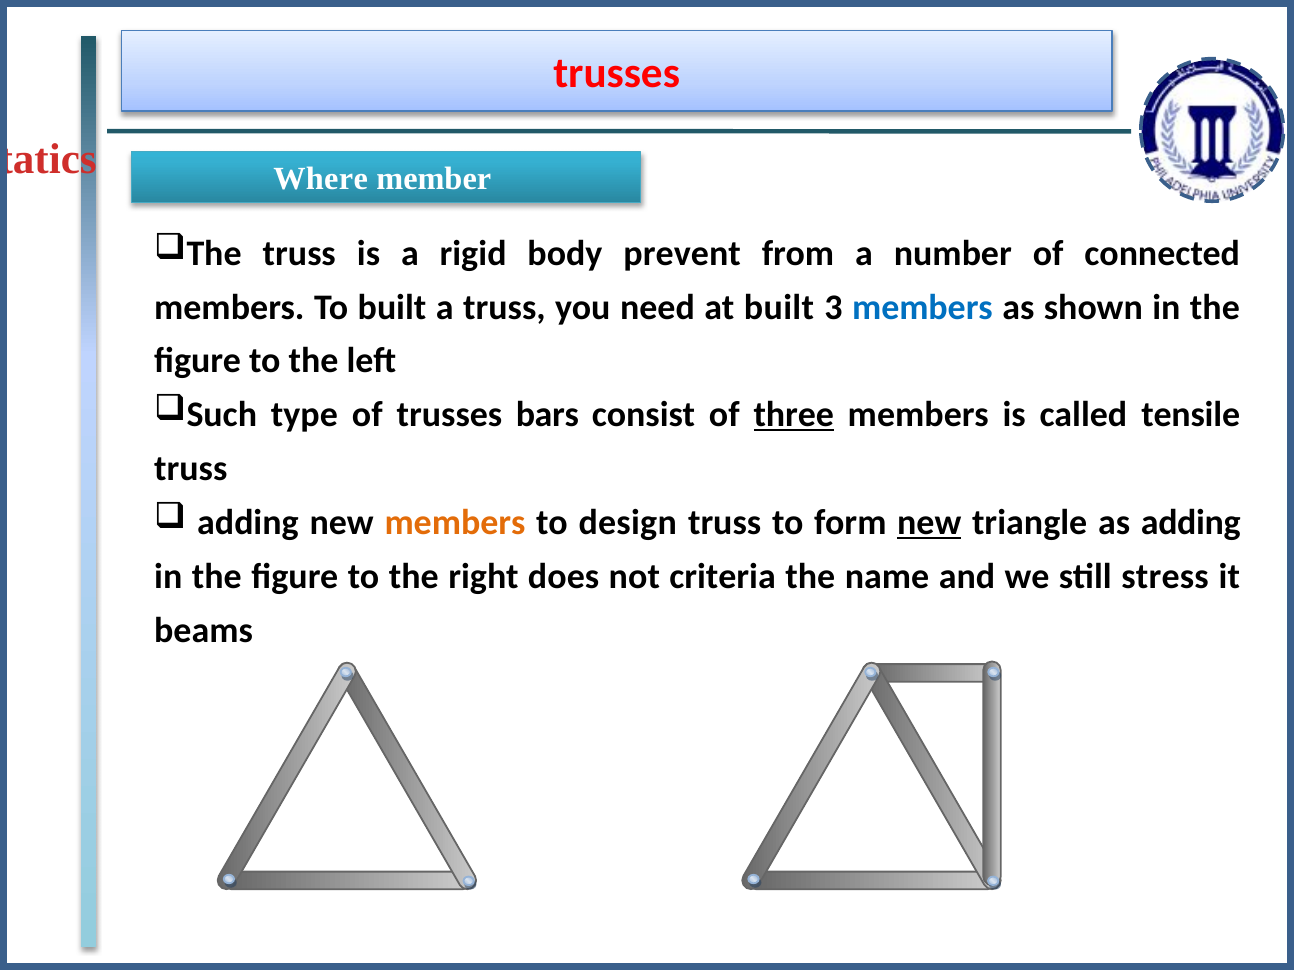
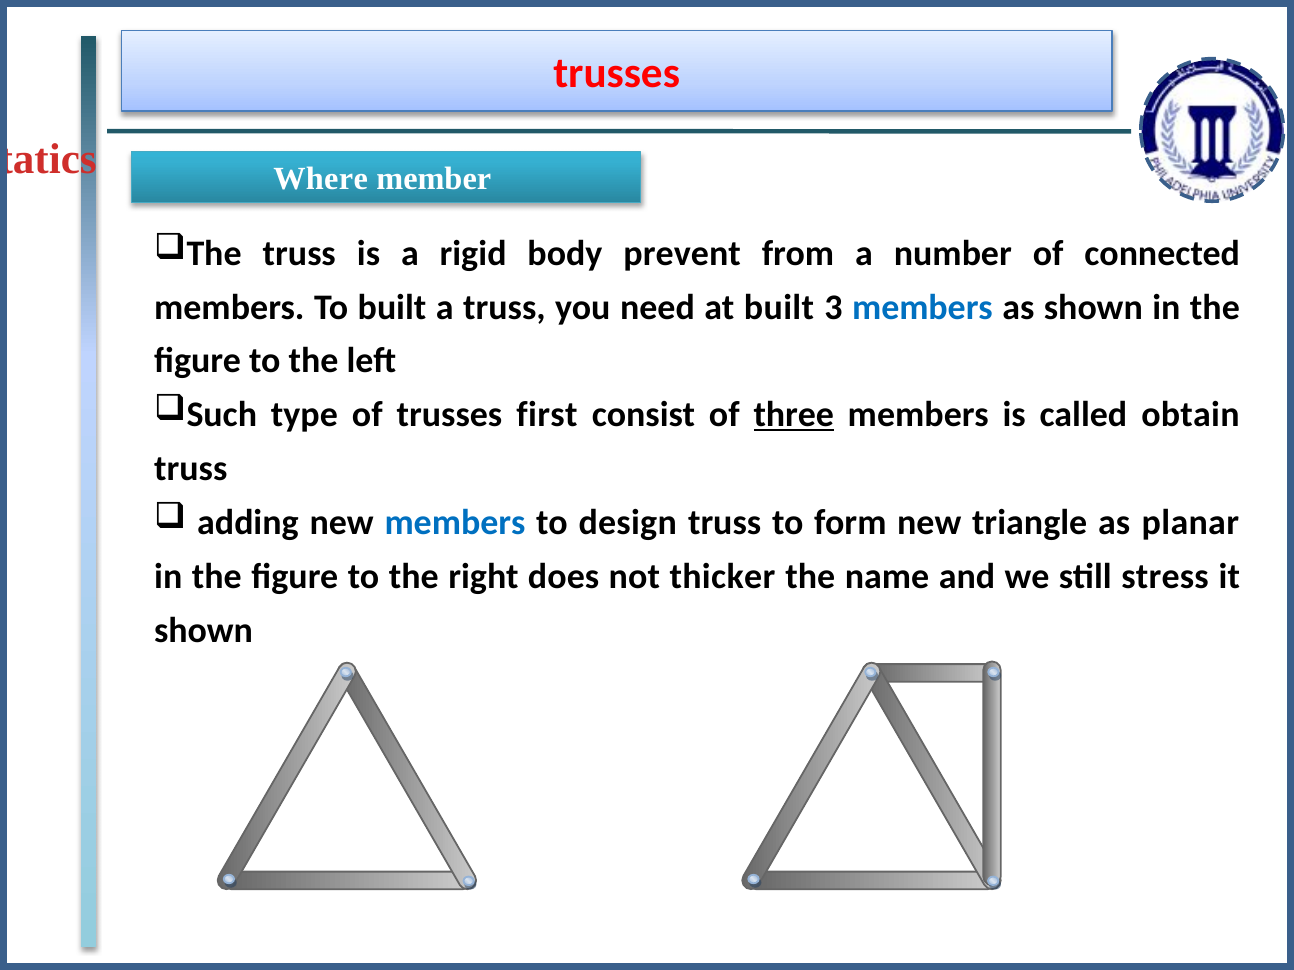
bars: bars -> first
tensile: tensile -> obtain
members at (455, 523) colour: orange -> blue
new at (929, 523) underline: present -> none
as adding: adding -> planar
criteria: criteria -> thicker
beams at (204, 631): beams -> shown
